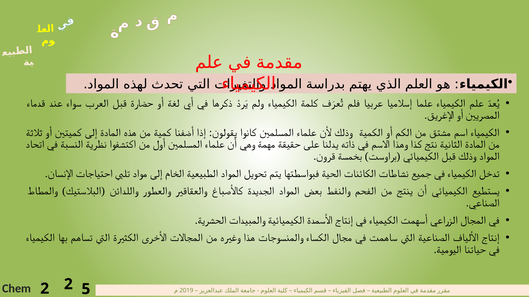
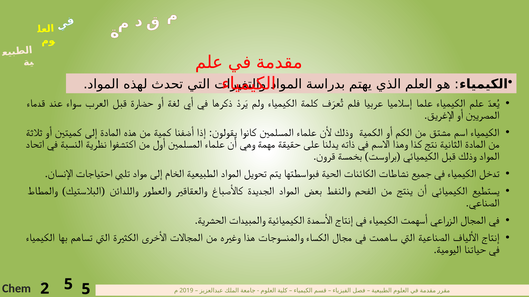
2 at (68, 285): 2 -> 5
